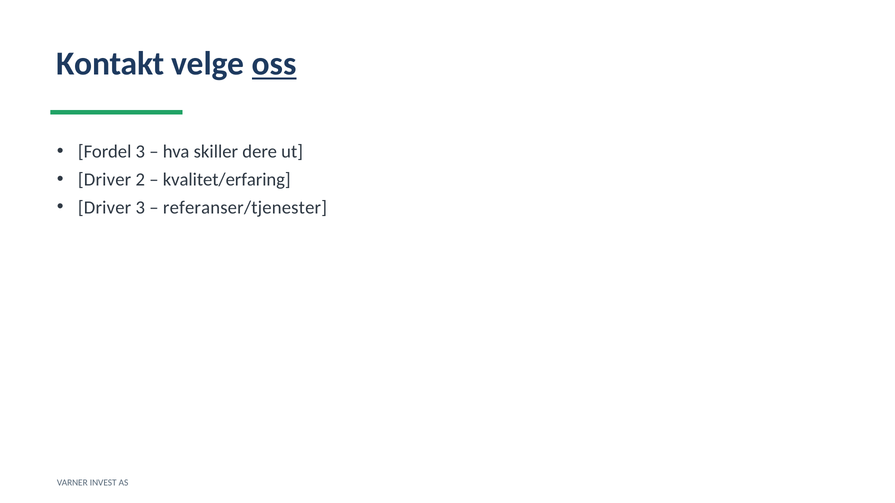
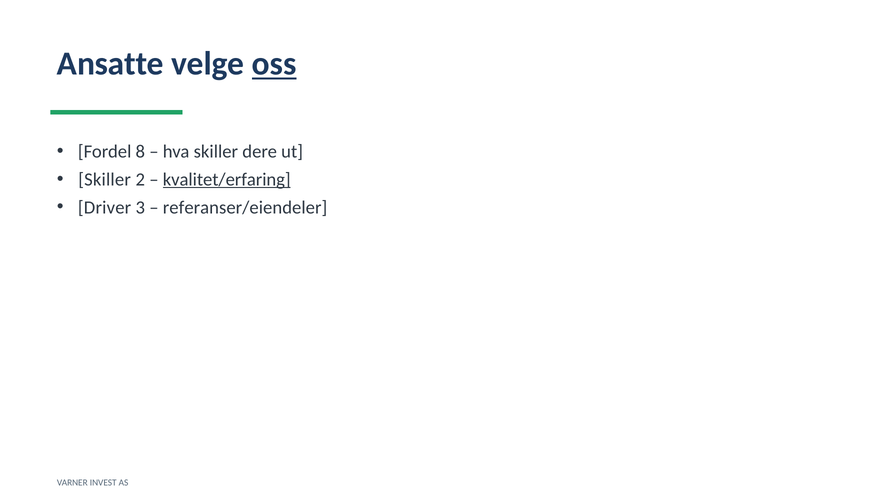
Kontakt: Kontakt -> Ansatte
Fordel 3: 3 -> 8
Driver at (105, 180): Driver -> Skiller
kvalitet/erfaring underline: none -> present
referanser/tjenester: referanser/tjenester -> referanser/eiendeler
